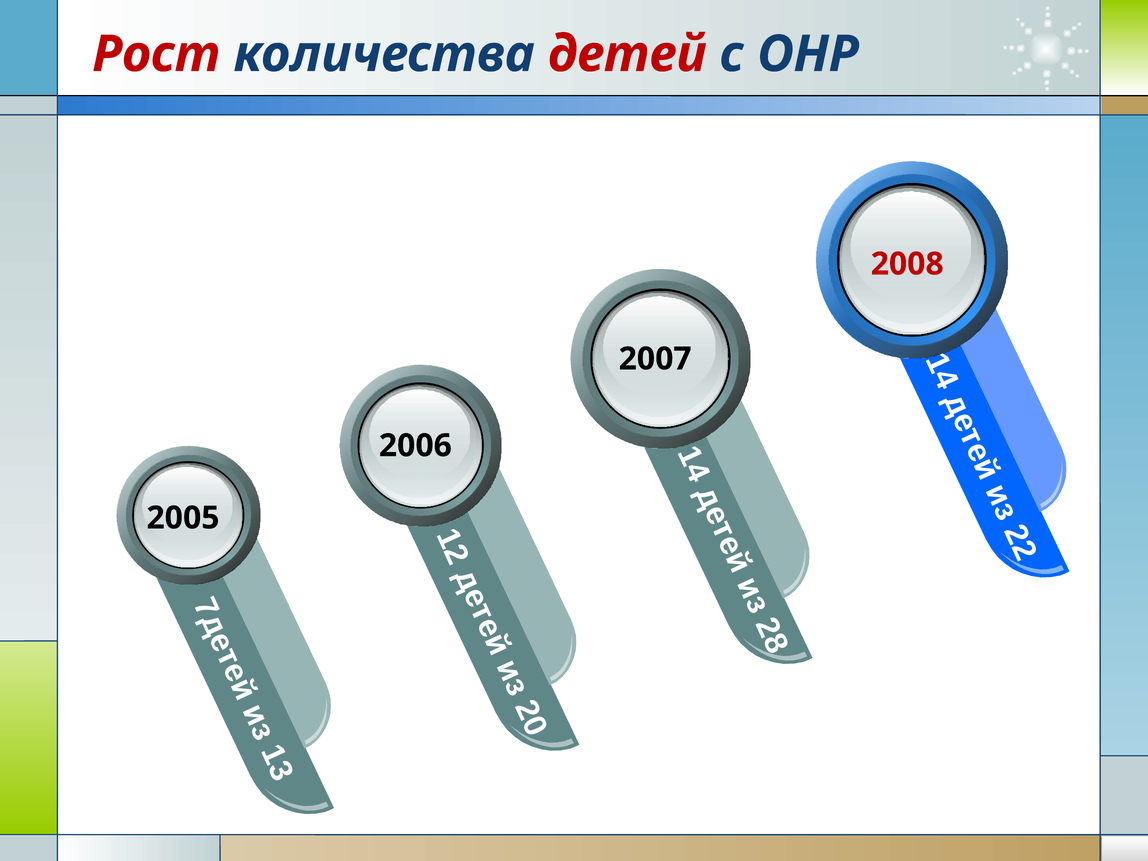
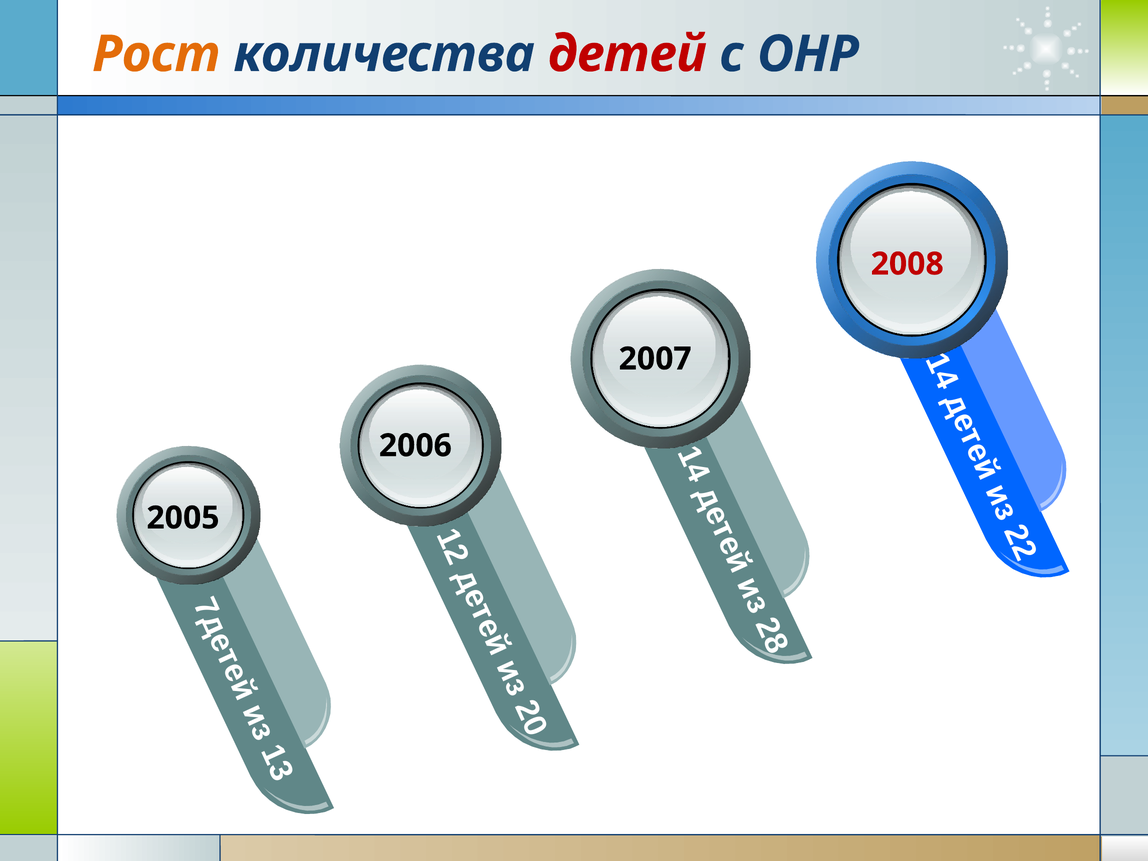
Рост colour: red -> orange
